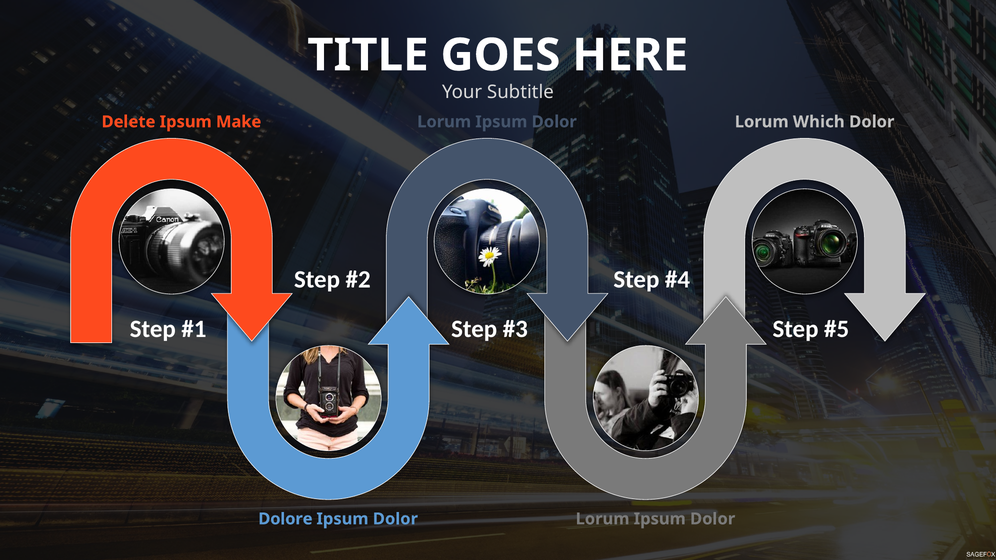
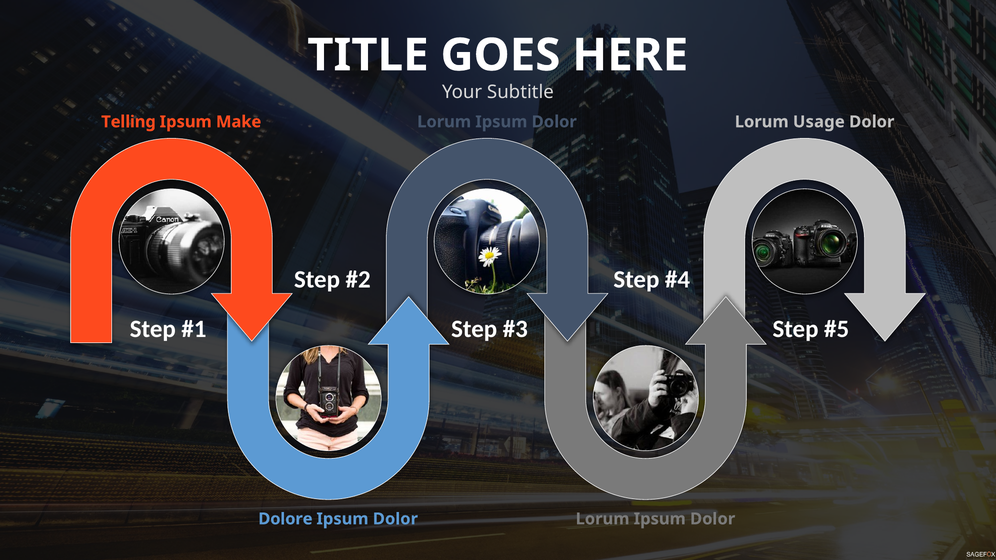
Delete: Delete -> Telling
Which: Which -> Usage
